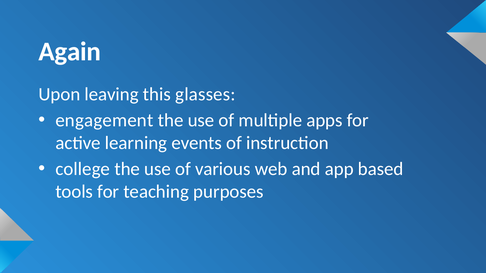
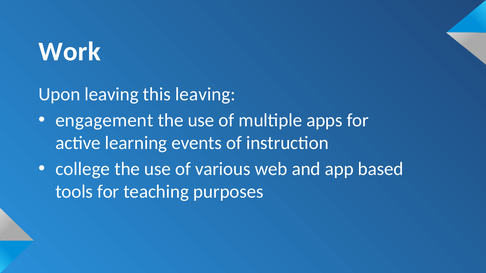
Again: Again -> Work
this glasses: glasses -> leaving
